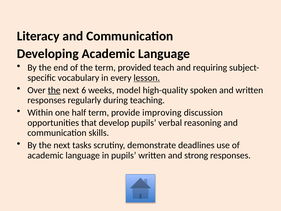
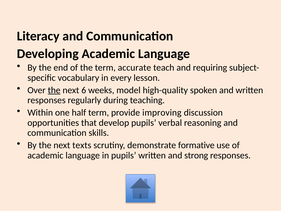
provided: provided -> accurate
lesson underline: present -> none
tasks: tasks -> texts
deadlines: deadlines -> formative
